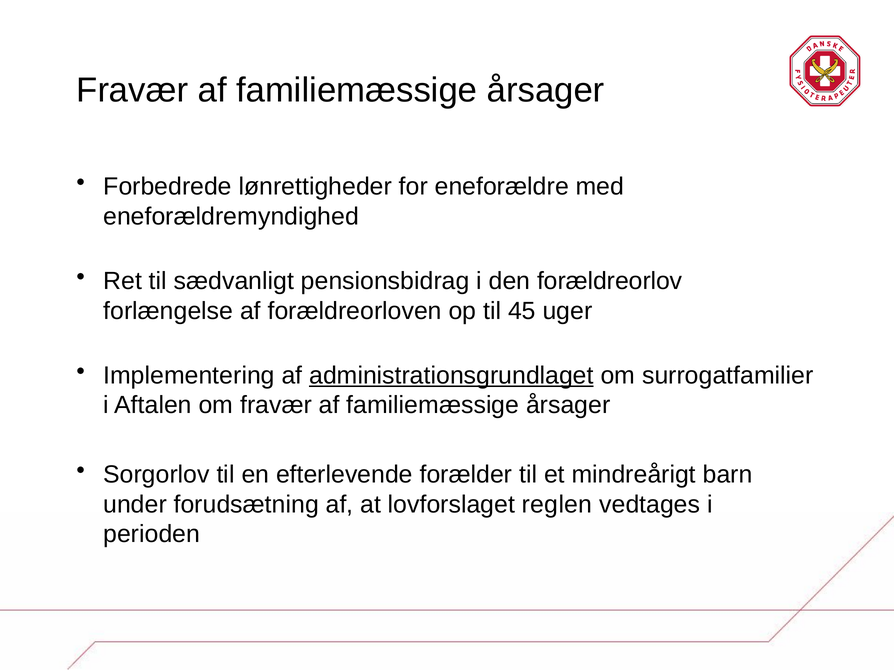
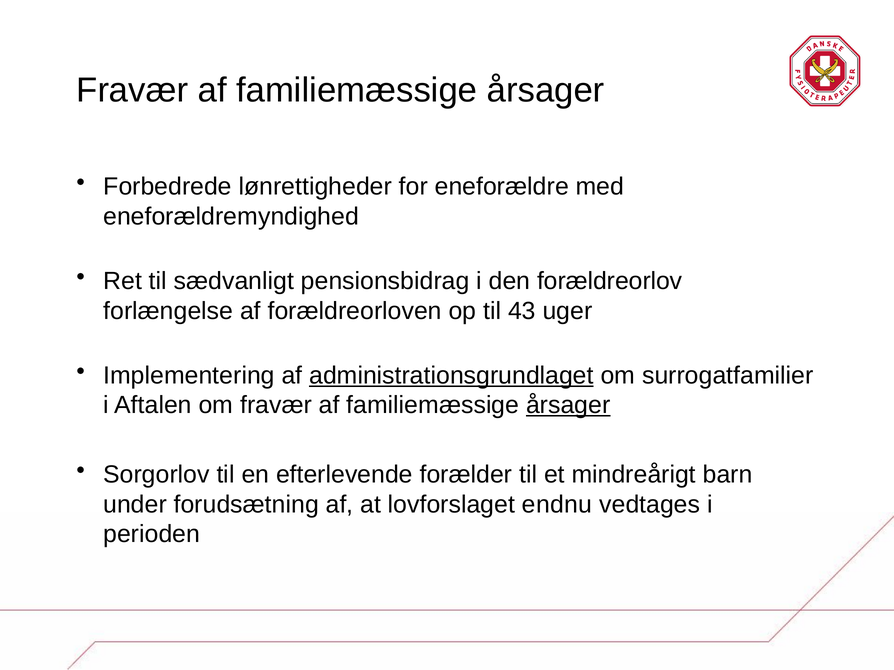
45: 45 -> 43
årsager at (568, 406) underline: none -> present
reglen: reglen -> endnu
